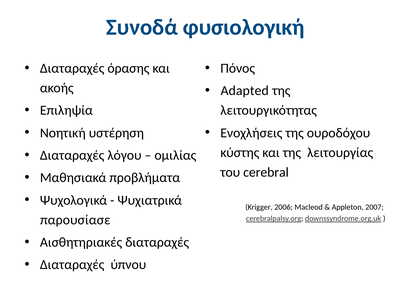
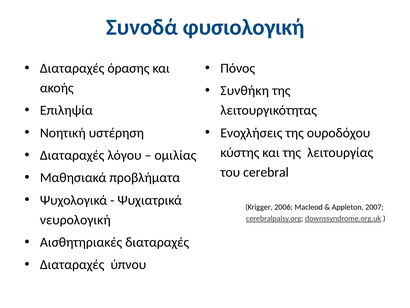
Adapted: Adapted -> Συνθήκη
παρουσίασε: παρουσίασε -> νευρολογική
